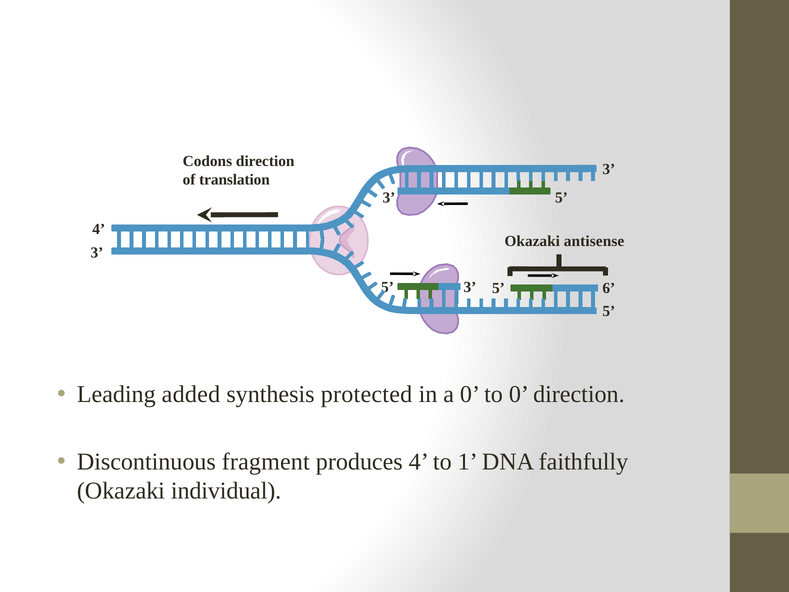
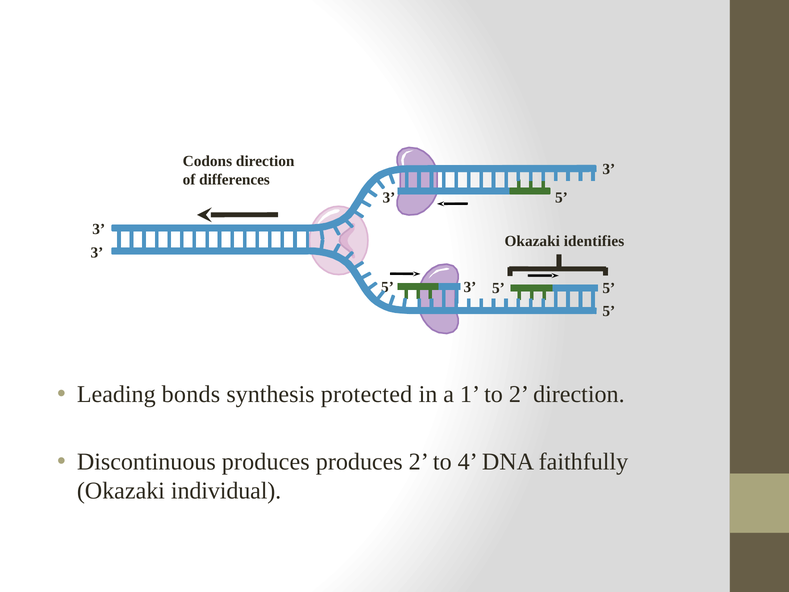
translation: translation -> differences
4 at (99, 229): 4 -> 3
antisense: antisense -> identifies
6 at (609, 288): 6 -> 5
added: added -> bonds
a 0: 0 -> 1
to 0: 0 -> 2
Discontinuous fragment: fragment -> produces
produces 4: 4 -> 2
1: 1 -> 4
